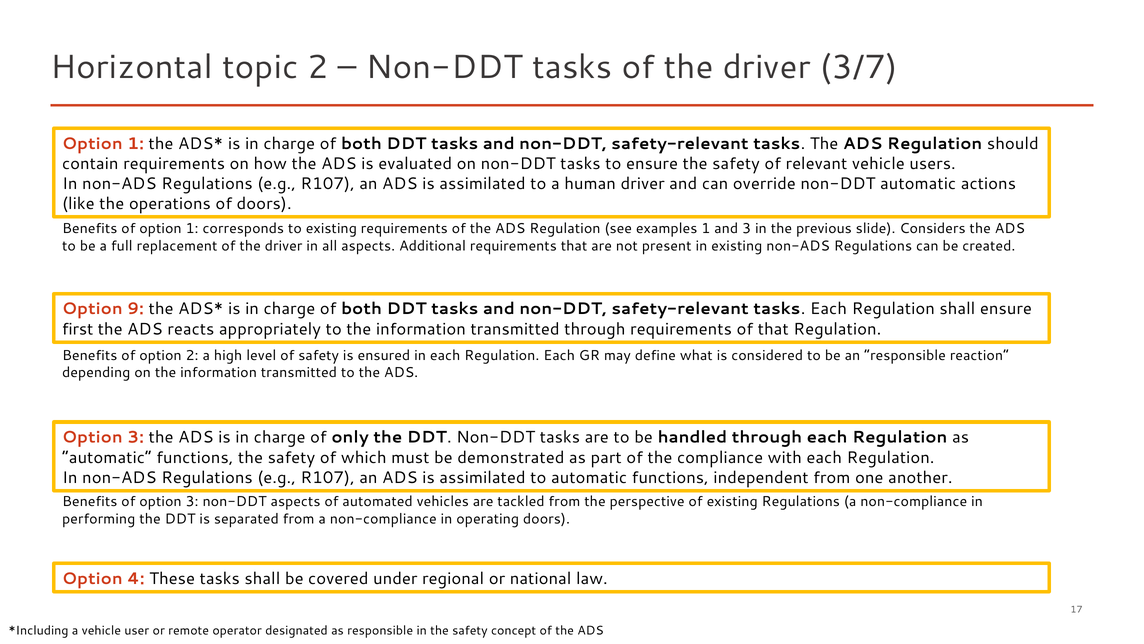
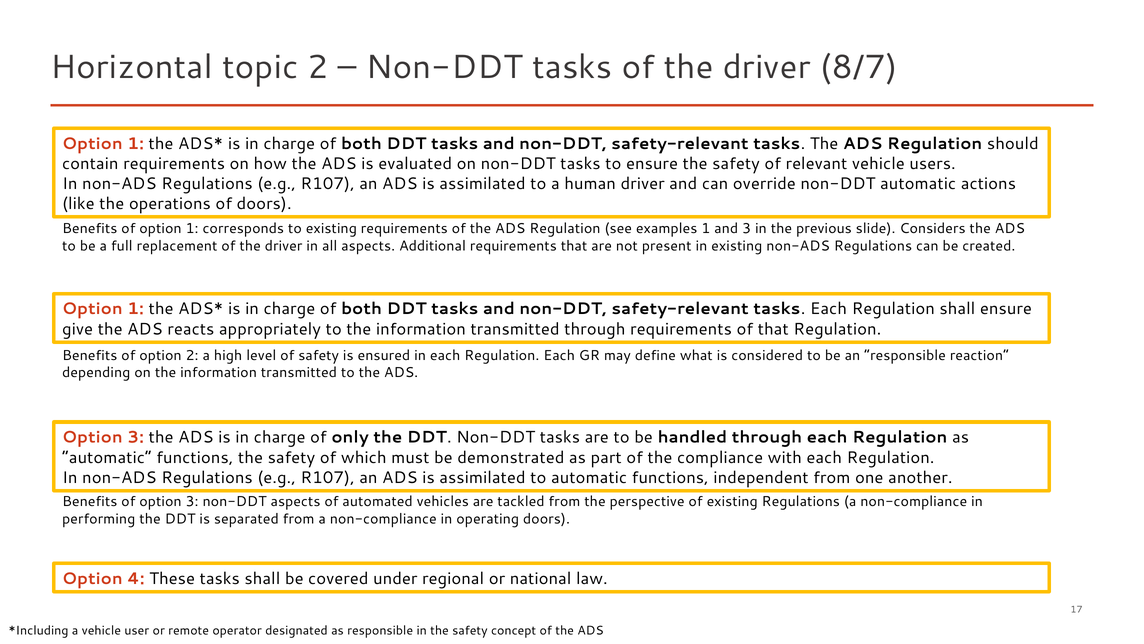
3/7: 3/7 -> 8/7
9 at (136, 309): 9 -> 1
first: first -> give
